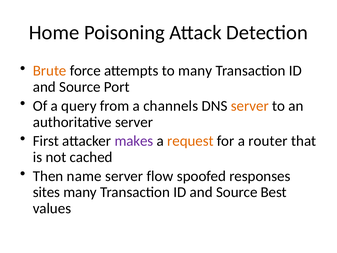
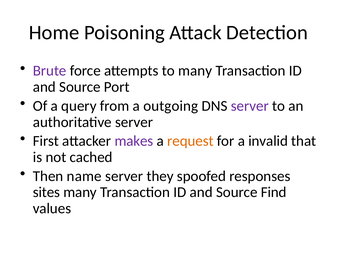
Brute colour: orange -> purple
channels: channels -> outgoing
server at (250, 106) colour: orange -> purple
router: router -> invalid
flow: flow -> they
Best: Best -> Find
